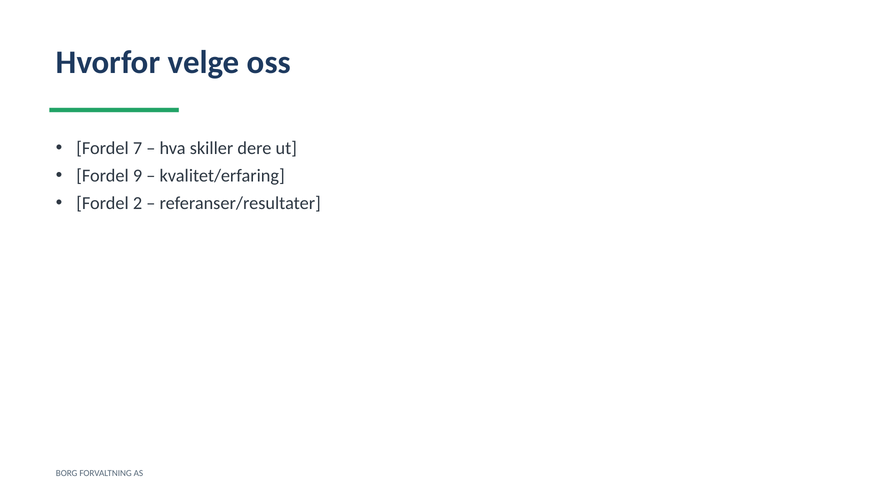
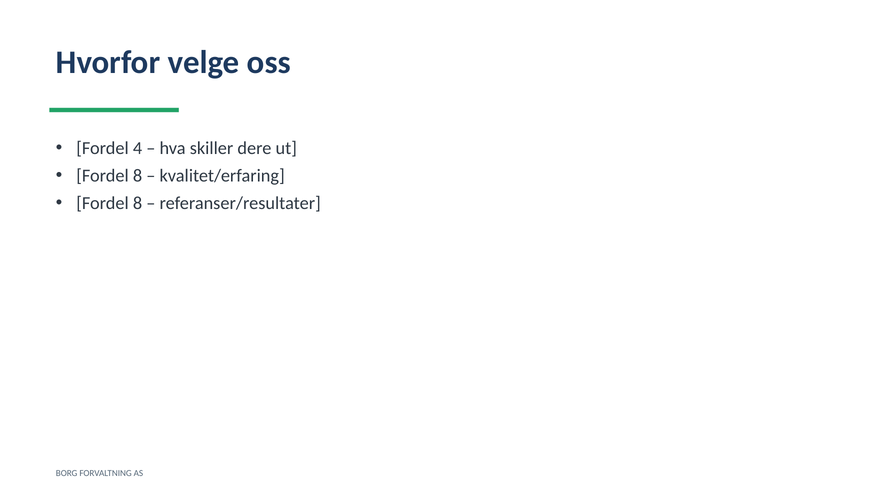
7: 7 -> 4
9 at (138, 176): 9 -> 8
2 at (138, 203): 2 -> 8
